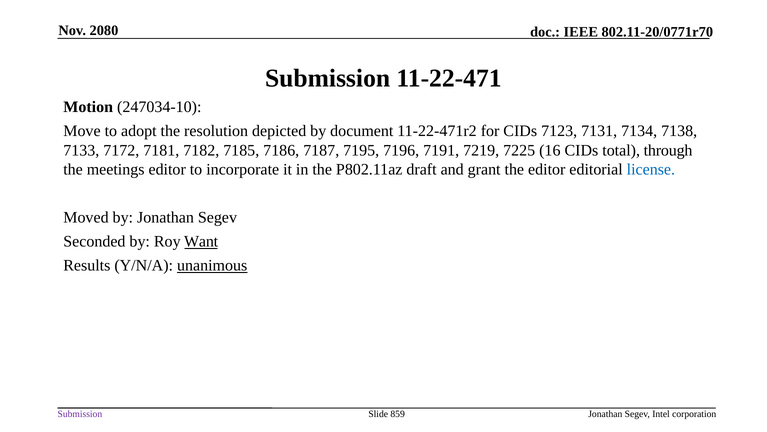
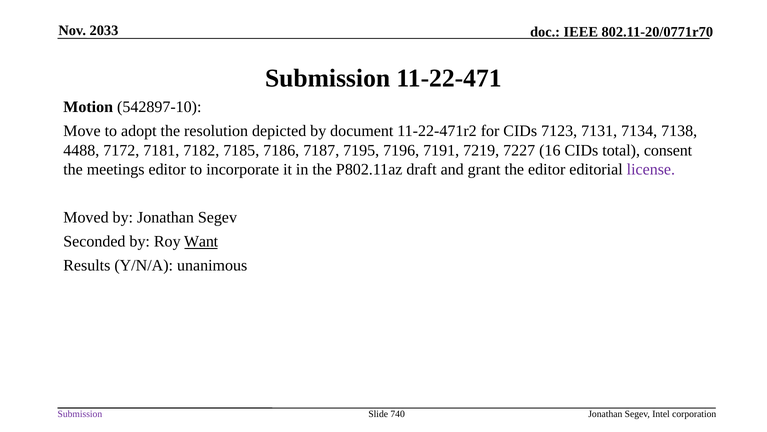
2080: 2080 -> 2033
247034-10: 247034-10 -> 542897-10
7133: 7133 -> 4488
7225: 7225 -> 7227
through: through -> consent
license colour: blue -> purple
unanimous underline: present -> none
859: 859 -> 740
